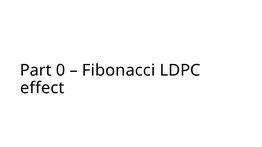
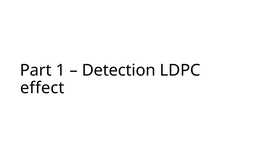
0: 0 -> 1
Fibonacci: Fibonacci -> Detection
